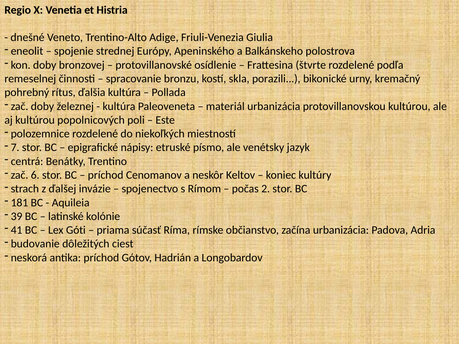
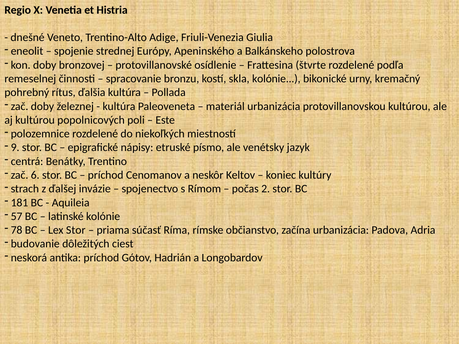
skla porazili: porazili -> kolónie
7: 7 -> 9
39: 39 -> 57
41: 41 -> 78
Lex Góti: Góti -> Stor
